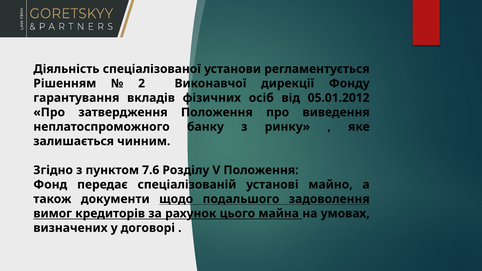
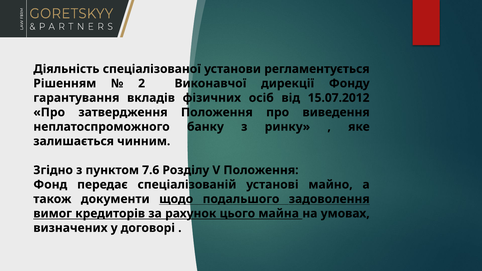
05.01.2012: 05.01.2012 -> 15.07.2012
